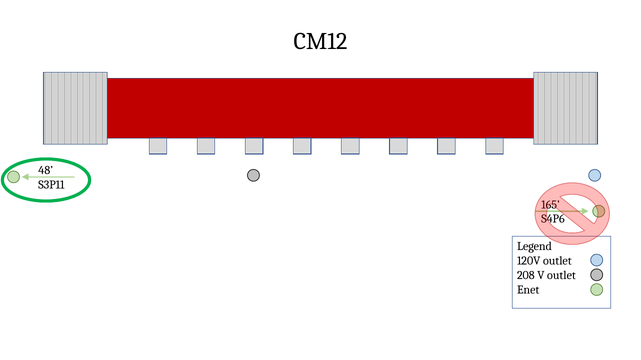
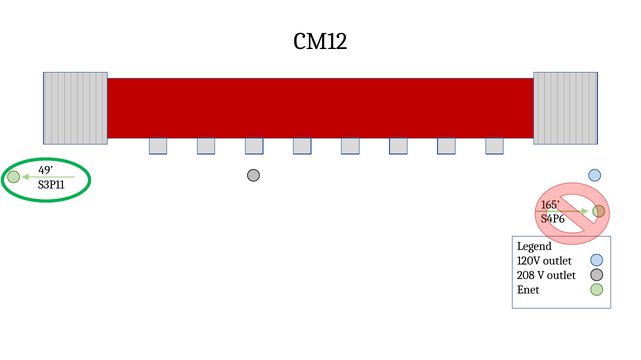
48: 48 -> 49
